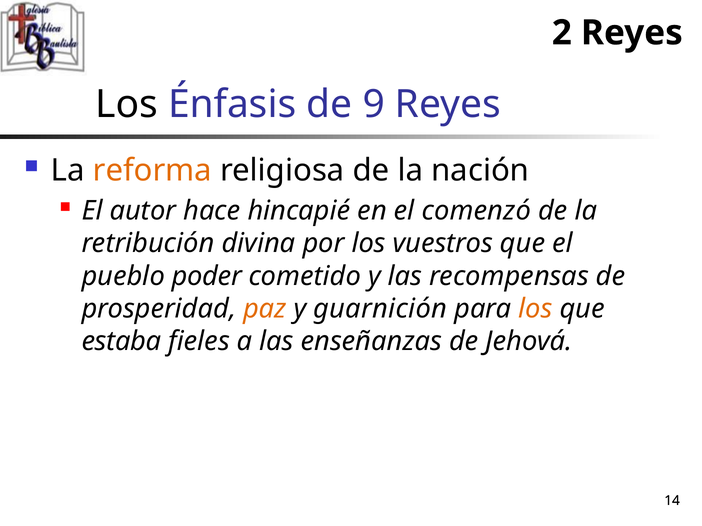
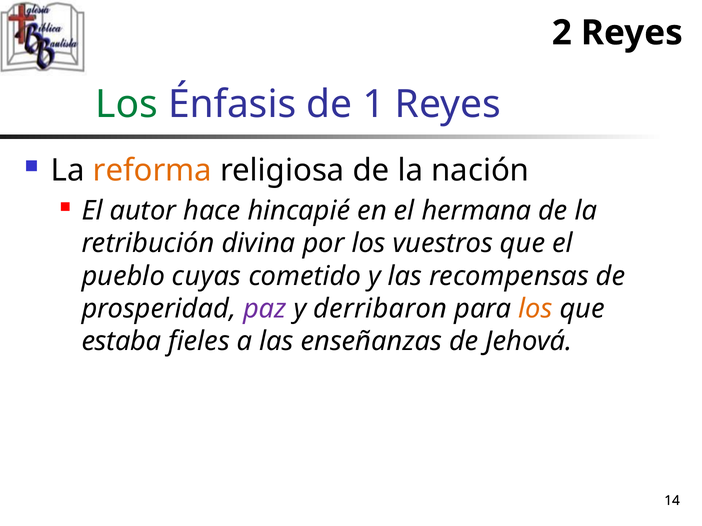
Los at (127, 104) colour: black -> green
9: 9 -> 1
comenzó: comenzó -> hermana
poder: poder -> cuyas
paz colour: orange -> purple
guarnición: guarnición -> derribaron
